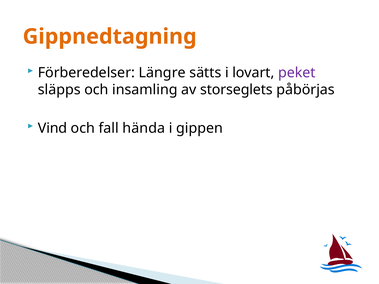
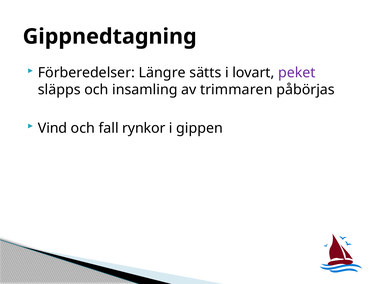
Gippnedtagning colour: orange -> black
storseglets: storseglets -> trimmaren
hända: hända -> rynkor
